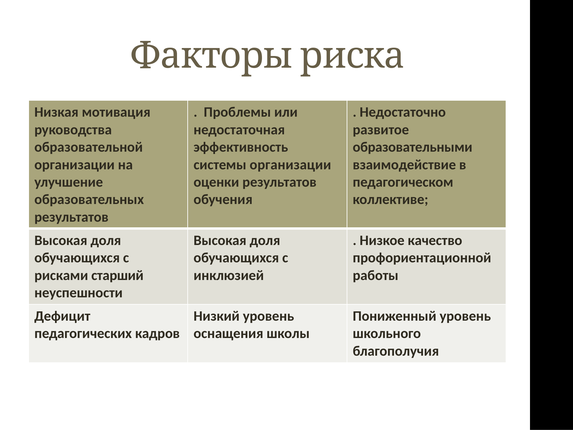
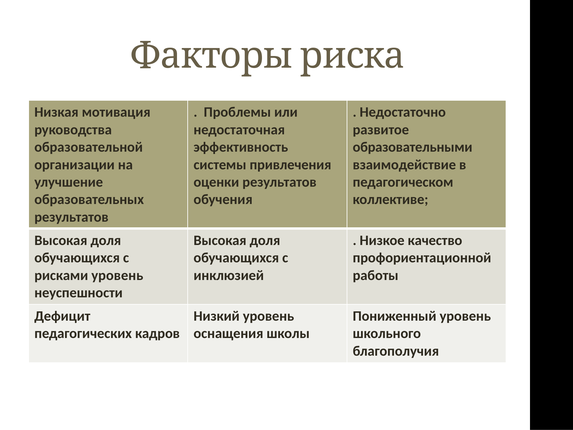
системы организации: организации -> привлечения
рисками старший: старший -> уровень
